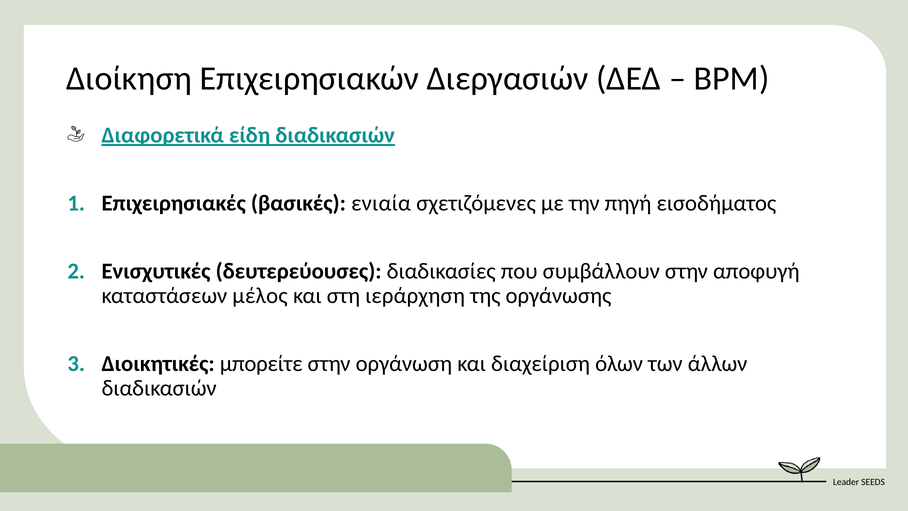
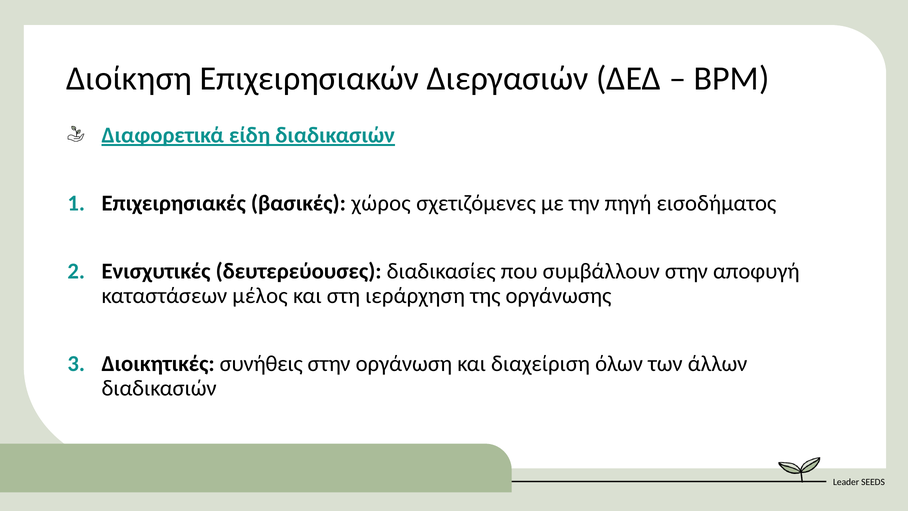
ενιαία: ενιαία -> χώρος
μπορείτε: μπορείτε -> συνήθεις
